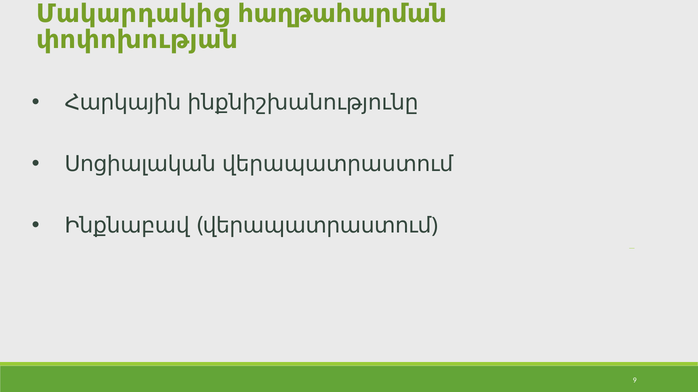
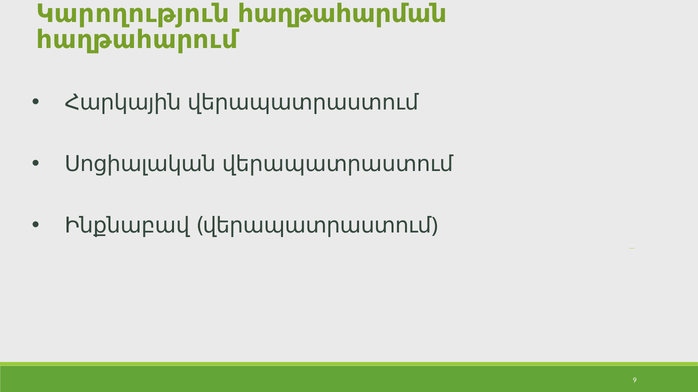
Մակարդակից: Մակարդակից -> Կարողություն
փոփոխության: փոփոխության -> հաղթահարում
Հարկային ինքնիշխանությունը: ինքնիշխանությունը -> վերապատրաստում
